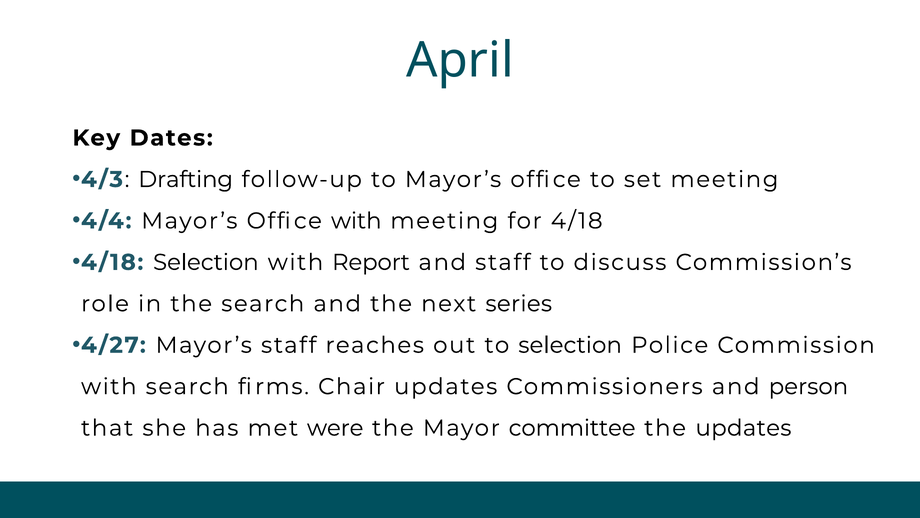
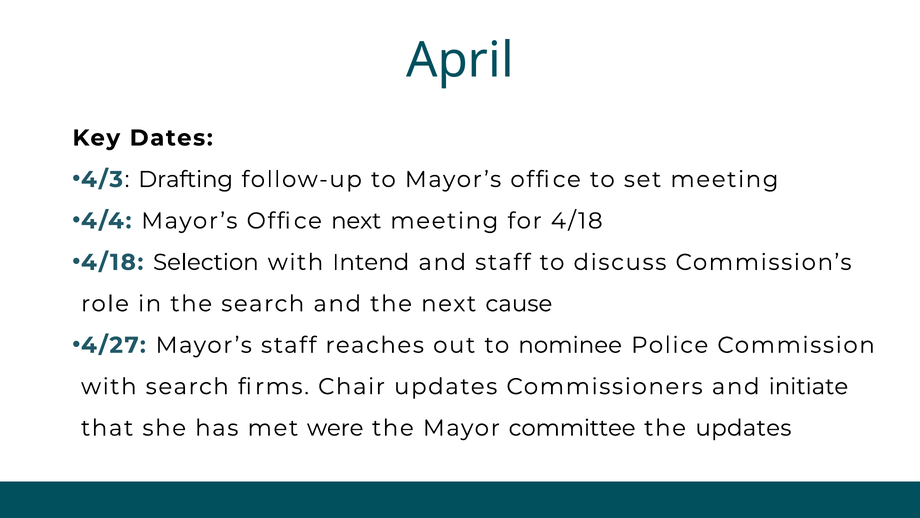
Office with: with -> next
Report: Report -> Intend
series: series -> cause
to selection: selection -> nominee
person: person -> initiate
